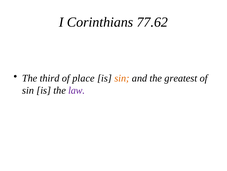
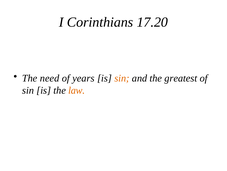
77.62: 77.62 -> 17.20
third: third -> need
place: place -> years
law colour: purple -> orange
